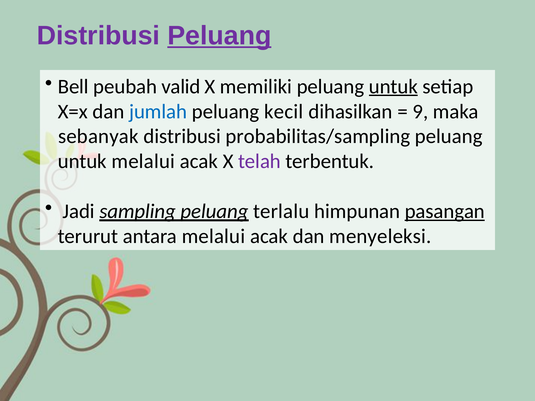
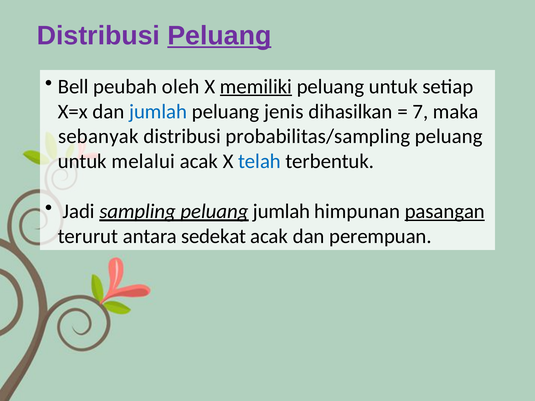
valid: valid -> oleh
memiliki underline: none -> present
untuk at (393, 87) underline: present -> none
kecil: kecil -> jenis
9: 9 -> 7
telah colour: purple -> blue
peluang terlalu: terlalu -> jumlah
antara melalui: melalui -> sedekat
menyeleksi: menyeleksi -> perempuan
